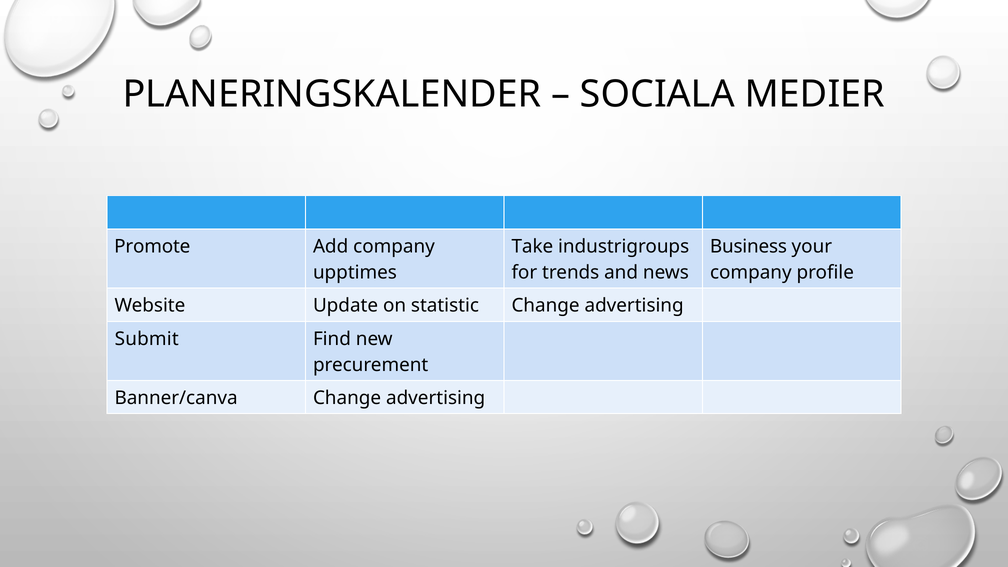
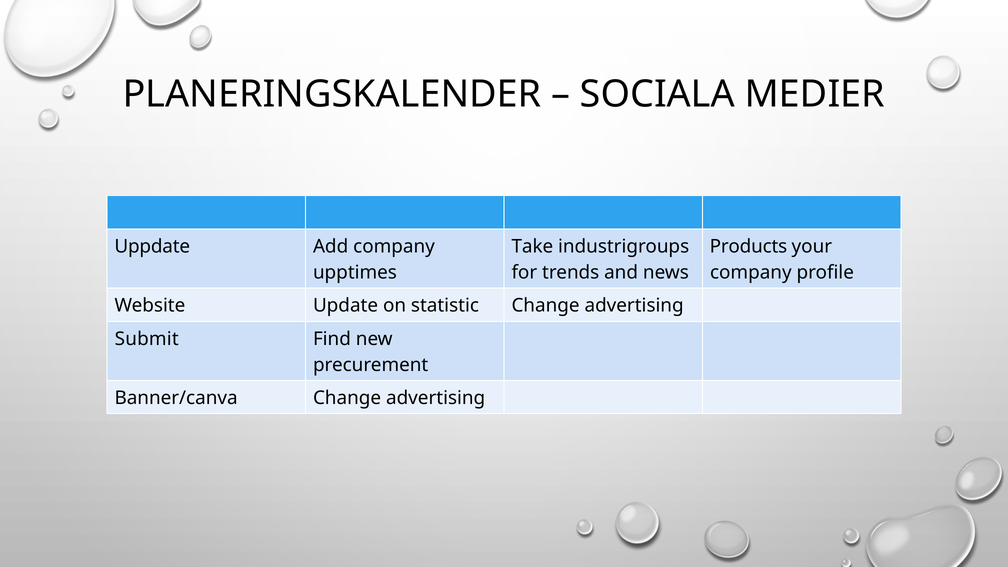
Promote: Promote -> Uppdate
Business: Business -> Products
